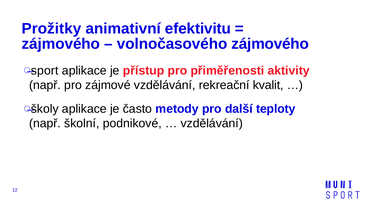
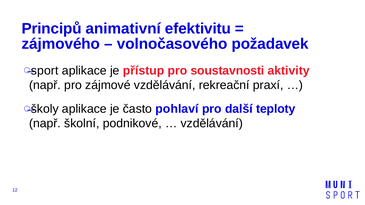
Prožitky: Prožitky -> Principů
volnočasového zájmového: zájmového -> požadavek
přiměřenosti: přiměřenosti -> soustavnosti
kvalit: kvalit -> praxí
metody: metody -> pohlaví
